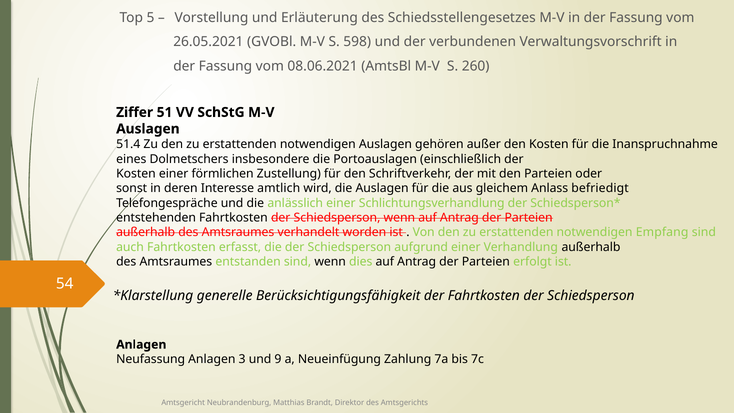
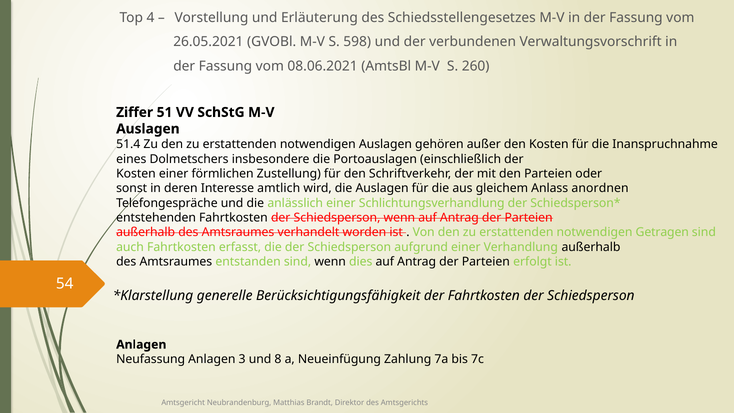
5: 5 -> 4
befriedigt: befriedigt -> anordnen
Empfang: Empfang -> Getragen
9: 9 -> 8
